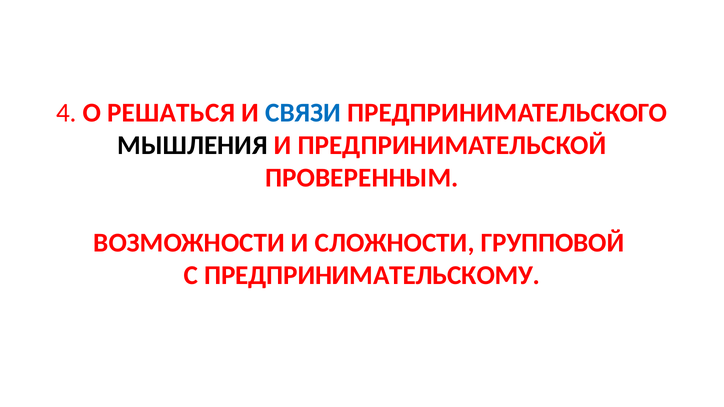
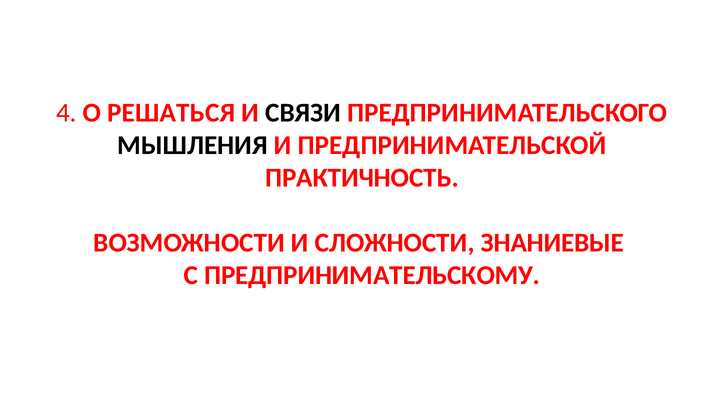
СВЯЗИ colour: blue -> black
ПРОВЕРЕННЫМ: ПРОВЕРЕННЫМ -> ПРАКТИЧНОСТЬ
ГРУППОВОЙ: ГРУППОВОЙ -> ЗНАНИЕВЫЕ
